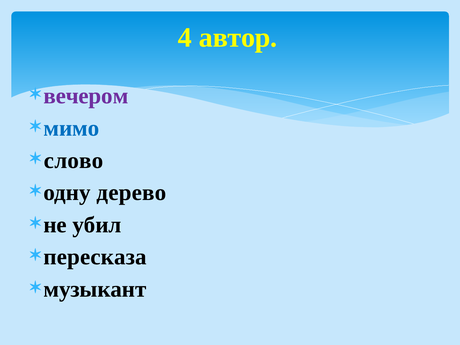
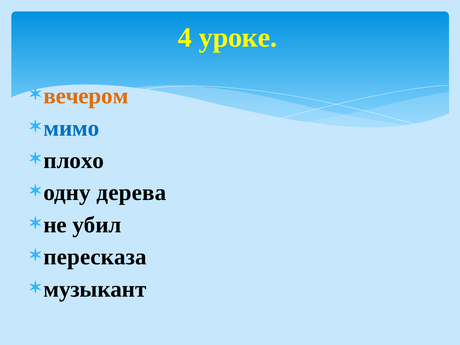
автор: автор -> уроке
вечером colour: purple -> orange
слово: слово -> плохо
дерево: дерево -> дерева
